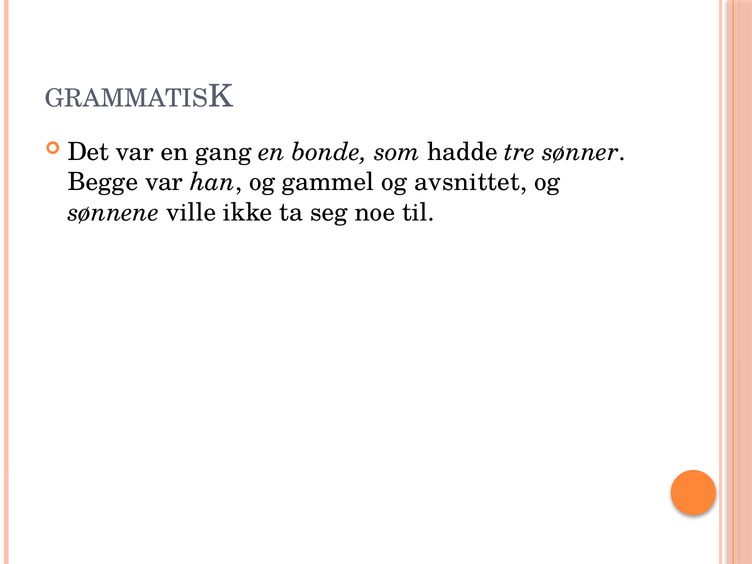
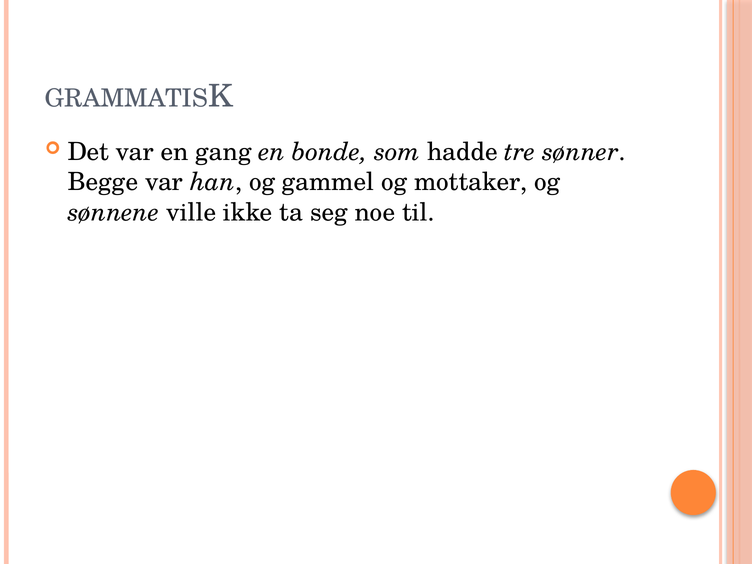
avsnittet: avsnittet -> mottaker
